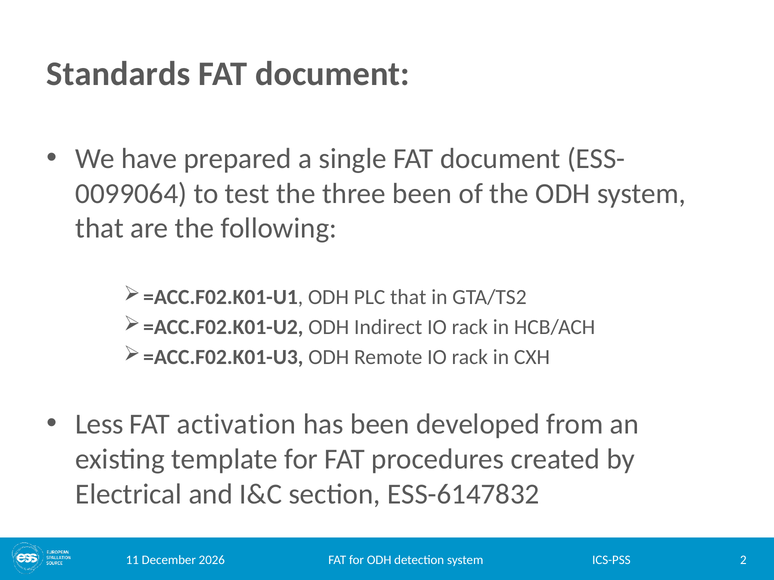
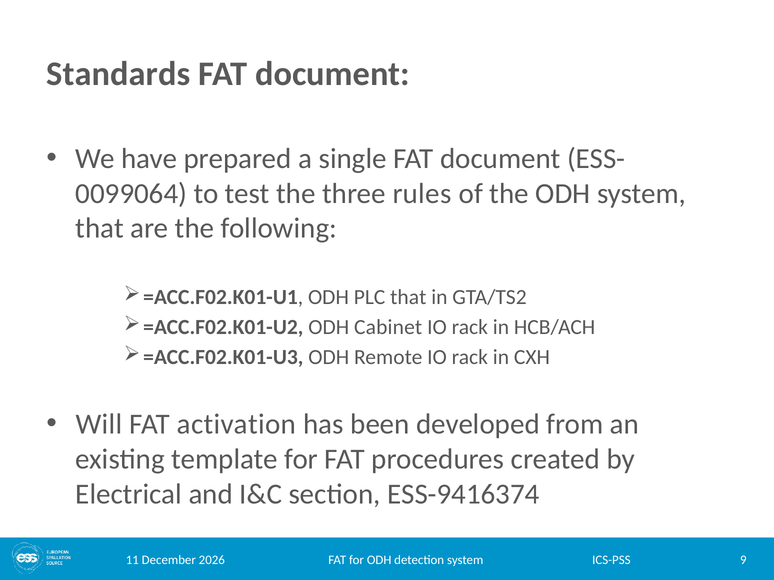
three been: been -> rules
Indirect: Indirect -> Cabinet
Less: Less -> Will
ESS-6147832: ESS-6147832 -> ESS-9416374
2: 2 -> 9
